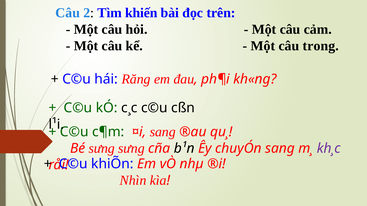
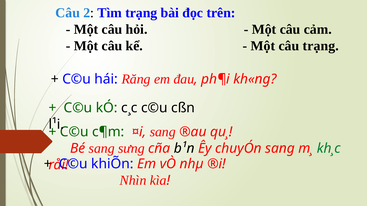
Tìm khiến: khiến -> trạng
câu trong: trong -> trạng
Bé sưng: sưng -> sang
kh¸c colour: purple -> green
